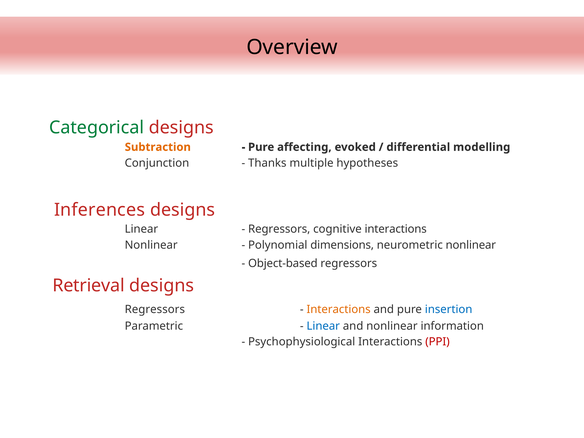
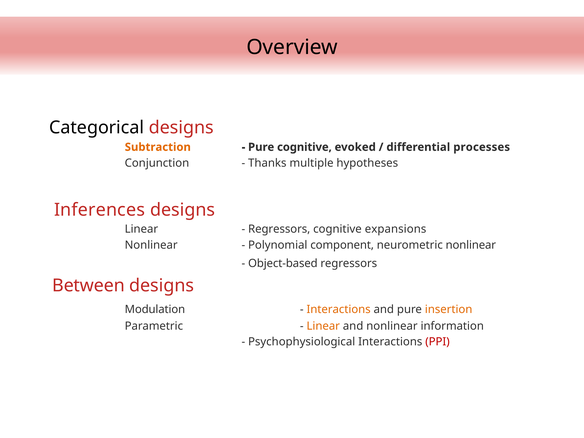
Categorical colour: green -> black
Pure affecting: affecting -> cognitive
modelling: modelling -> processes
cognitive interactions: interactions -> expansions
dimensions: dimensions -> component
Retrieval: Retrieval -> Between
Regressors at (155, 309): Regressors -> Modulation
insertion colour: blue -> orange
Linear at (323, 326) colour: blue -> orange
